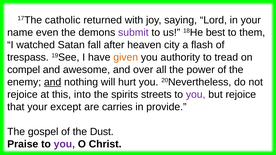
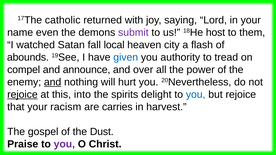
best: best -> host
after: after -> local
trespass: trespass -> abounds
given colour: orange -> blue
awesome: awesome -> announce
rejoice at (22, 95) underline: none -> present
streets: streets -> delight
you at (196, 95) colour: purple -> blue
except: except -> racism
provide: provide -> harvest
